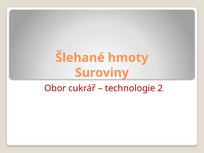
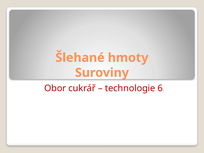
2: 2 -> 6
